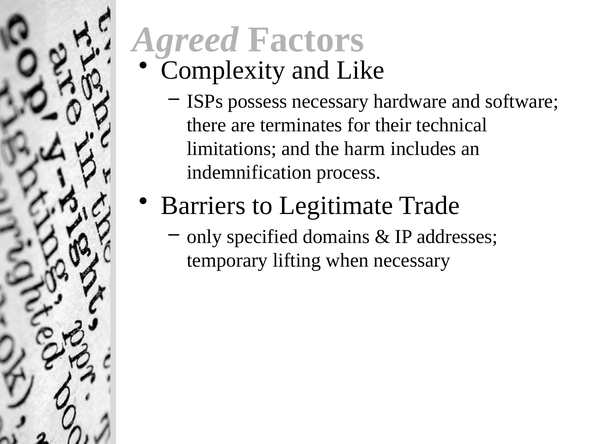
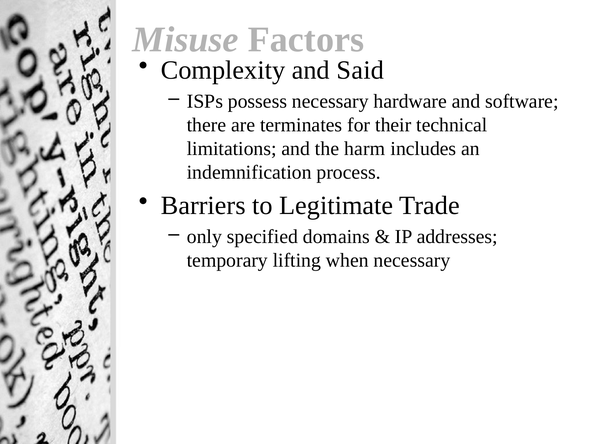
Agreed: Agreed -> Misuse
Like: Like -> Said
